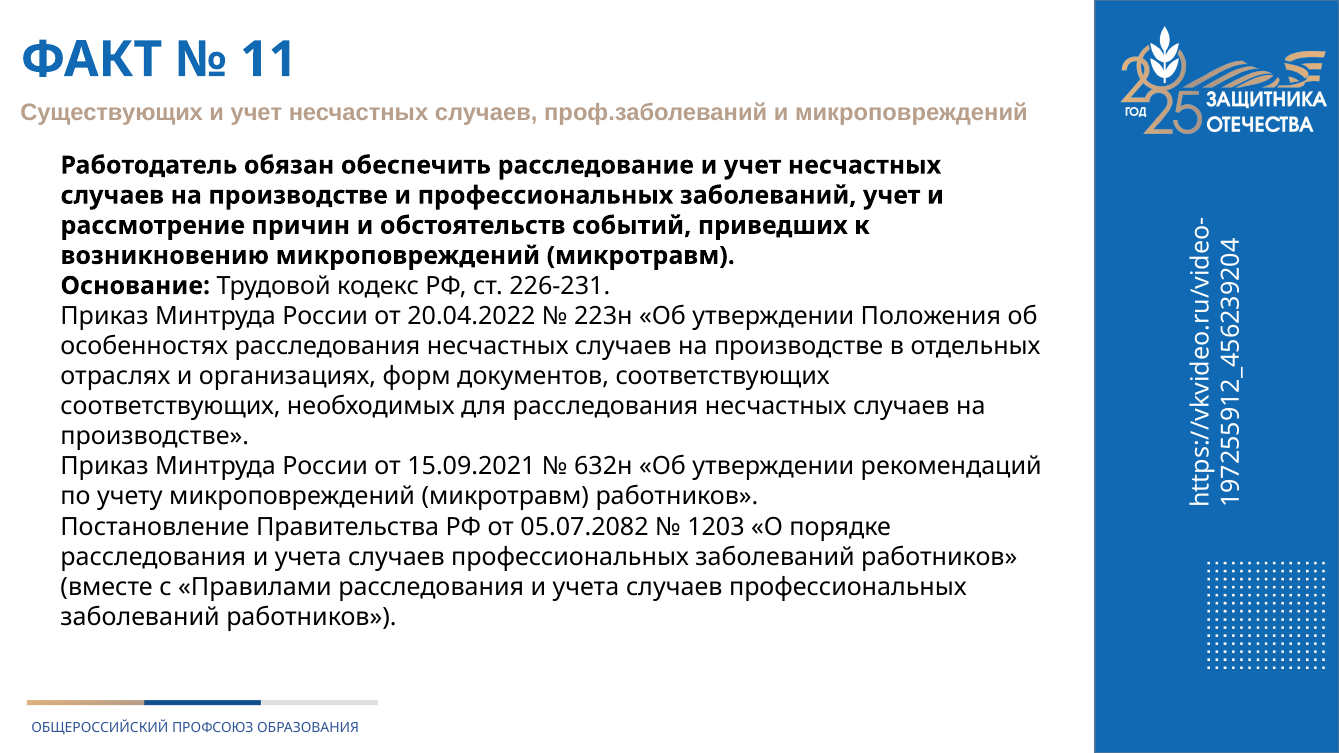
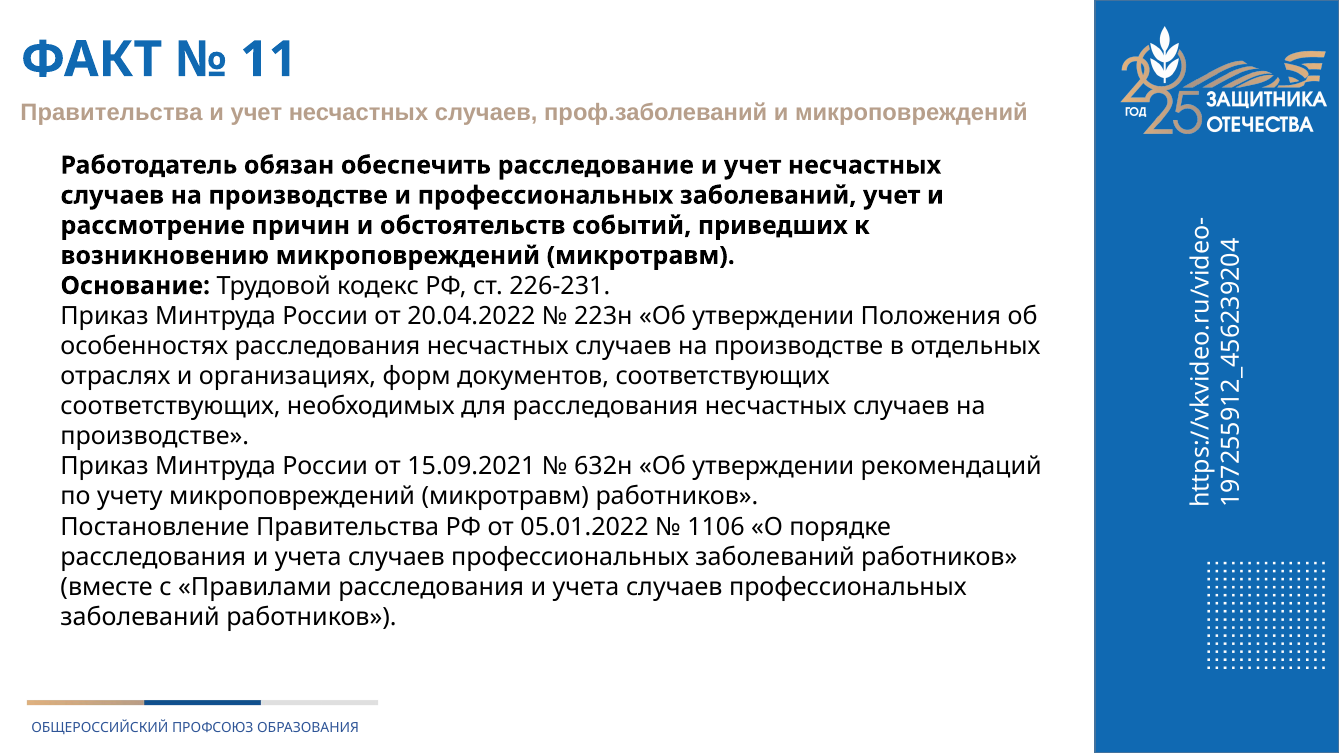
Существующих at (112, 113): Существующих -> Правительства
05.07.2082: 05.07.2082 -> 05.01.2022
1203: 1203 -> 1106
